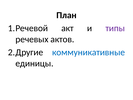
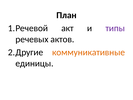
коммуникативные colour: blue -> orange
